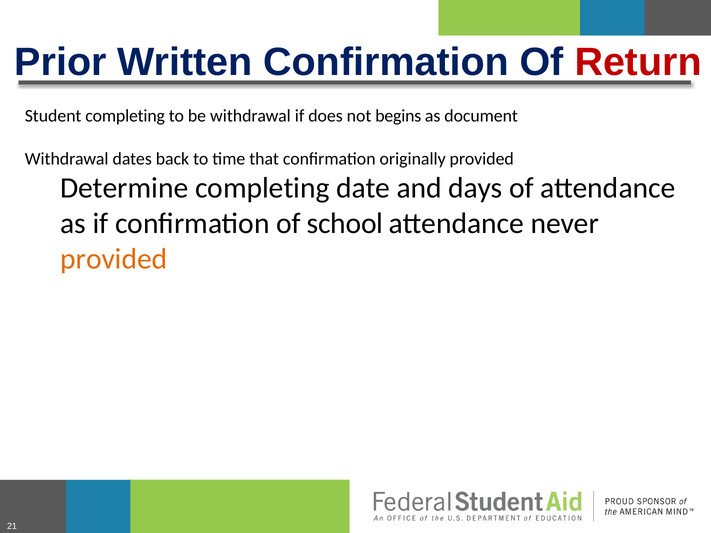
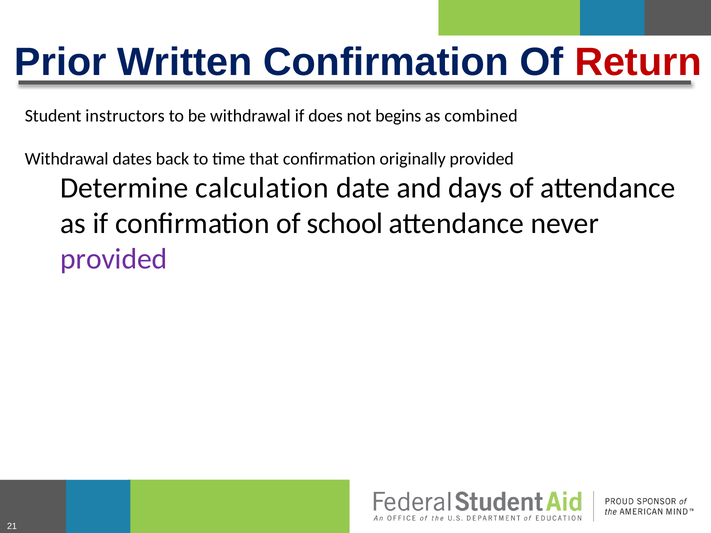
Student completing: completing -> instructors
document: document -> combined
Determine completing: completing -> calculation
provided at (114, 259) colour: orange -> purple
